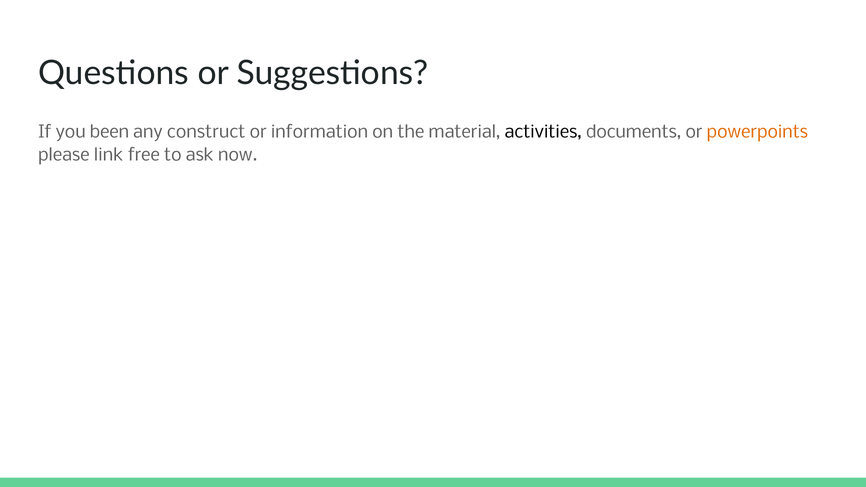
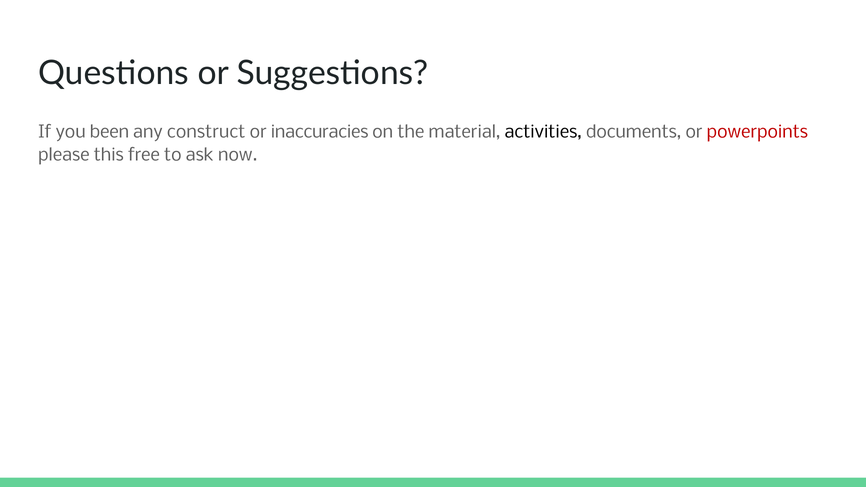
information: information -> inaccuracies
powerpoints colour: orange -> red
link: link -> this
